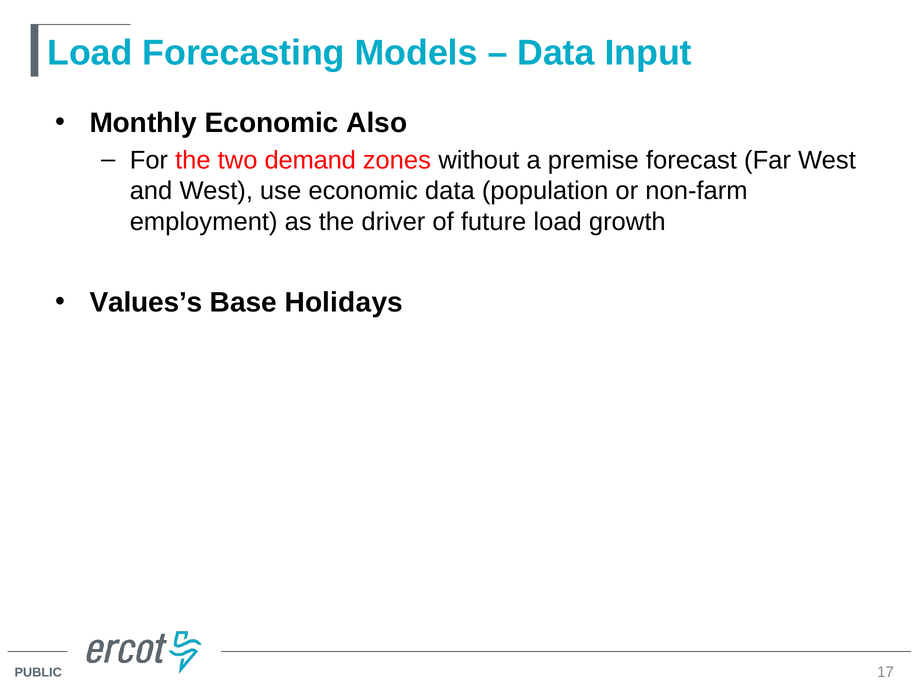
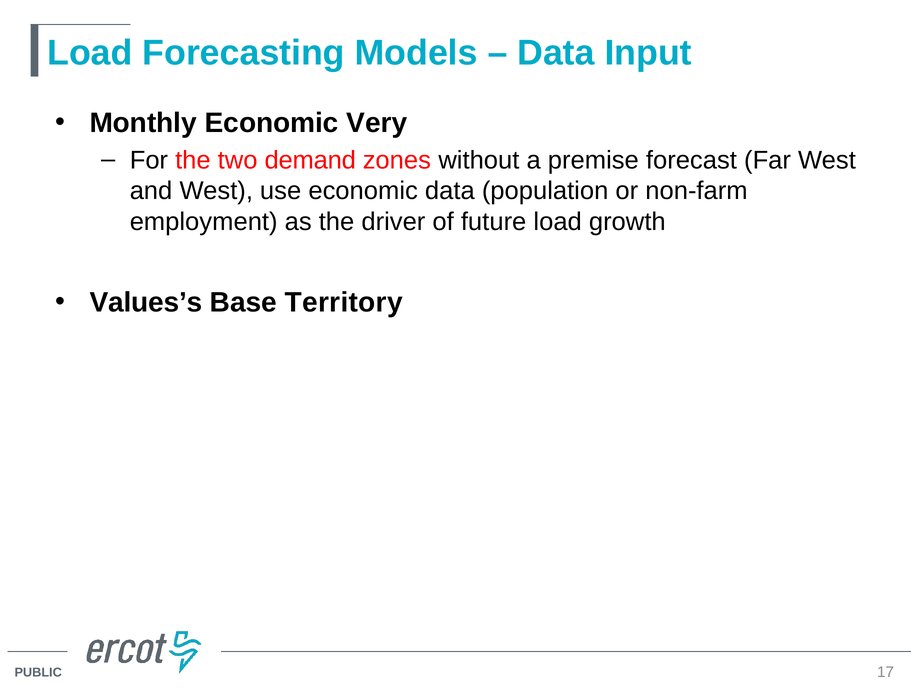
Also: Also -> Very
Holidays: Holidays -> Territory
